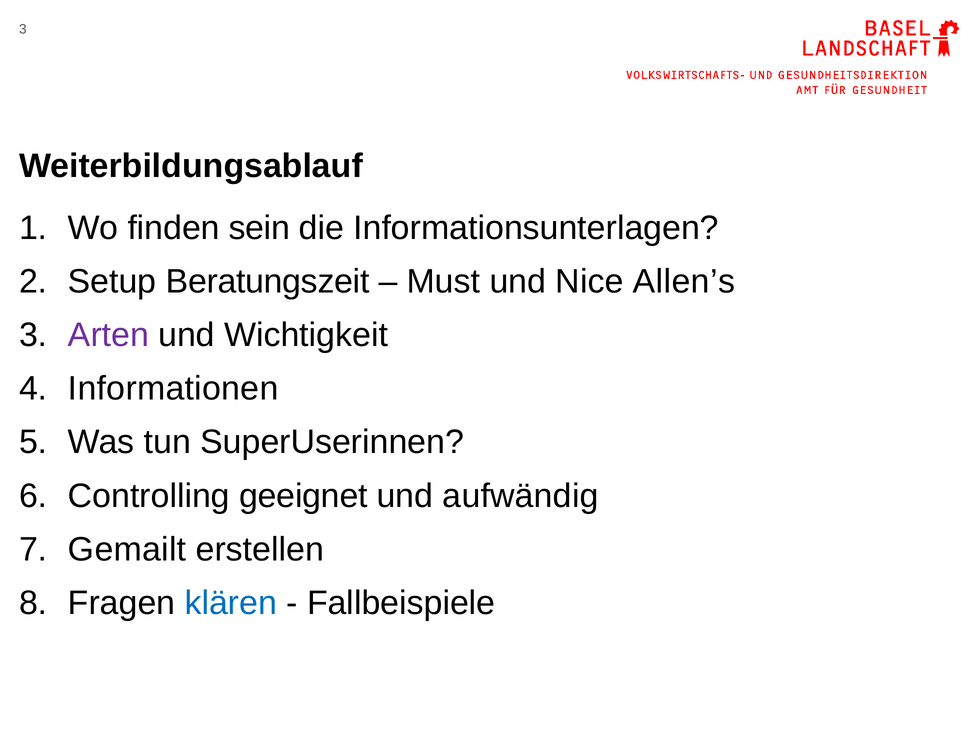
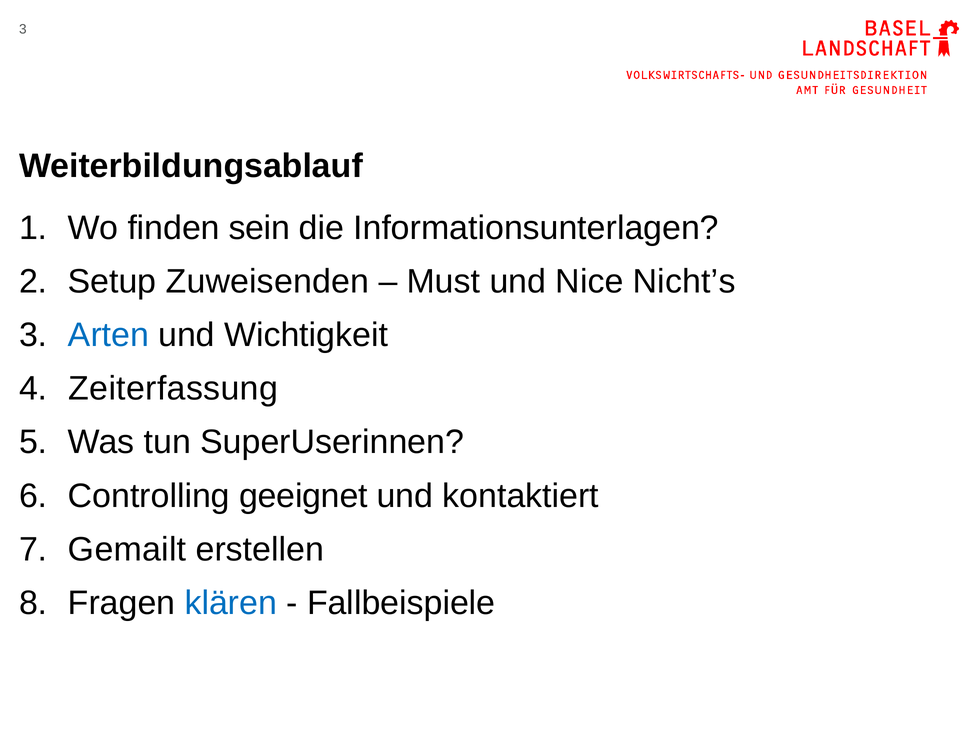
Beratungszeit: Beratungszeit -> Zuweisenden
Allen’s: Allen’s -> Nicht’s
Arten colour: purple -> blue
Informationen: Informationen -> Zeiterfassung
aufwändig: aufwändig -> kontaktiert
